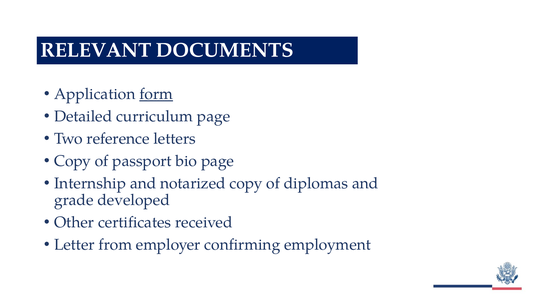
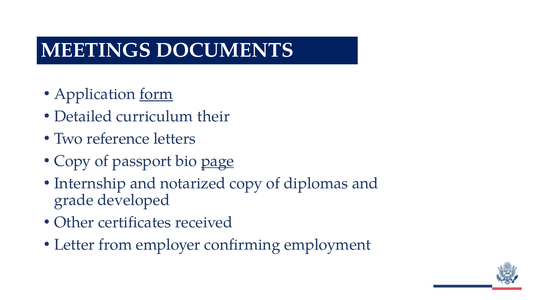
RELEVANT: RELEVANT -> MEETINGS
curriculum page: page -> their
page at (218, 161) underline: none -> present
